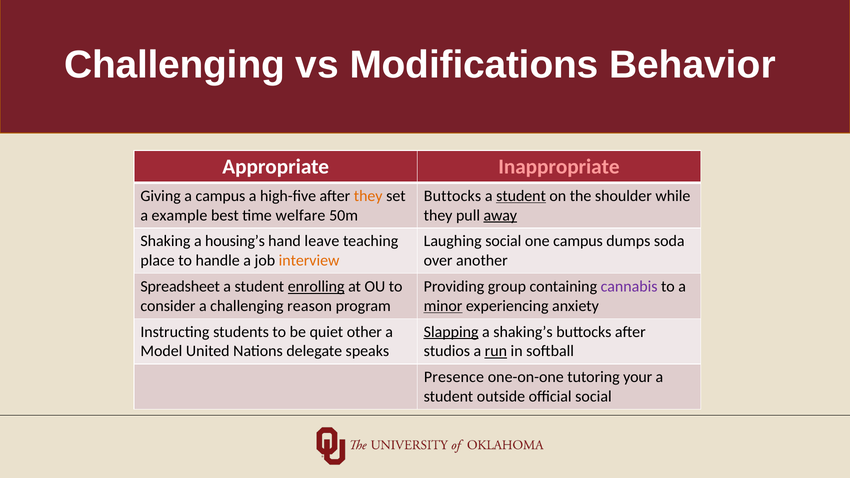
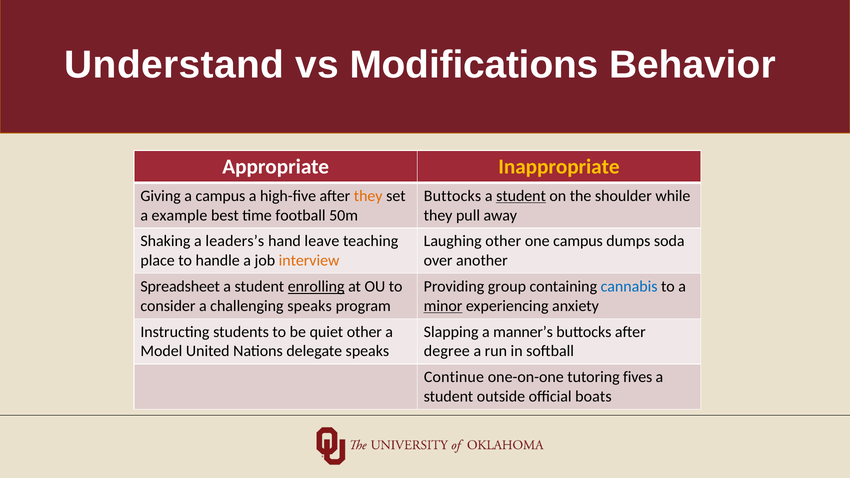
Challenging at (175, 65): Challenging -> Understand
Inappropriate colour: pink -> yellow
welfare: welfare -> football
away underline: present -> none
housing’s: housing’s -> leaders’s
Laughing social: social -> other
cannabis colour: purple -> blue
challenging reason: reason -> speaks
Slapping underline: present -> none
shaking’s: shaking’s -> manner’s
studios: studios -> degree
run underline: present -> none
Presence: Presence -> Continue
your: your -> fives
official social: social -> boats
